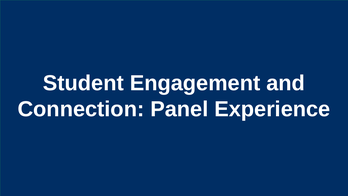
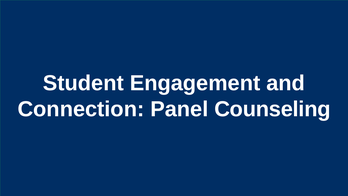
Experience: Experience -> Counseling
